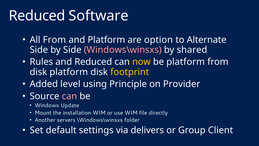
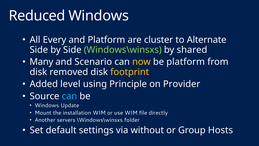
Reduced Software: Software -> Windows
All From: From -> Every
option: option -> cluster
Windows\winsxs colour: pink -> light green
Rules: Rules -> Many
and Reduced: Reduced -> Scenario
disk platform: platform -> removed
can at (69, 96) colour: pink -> light blue
delivers: delivers -> without
Client: Client -> Hosts
